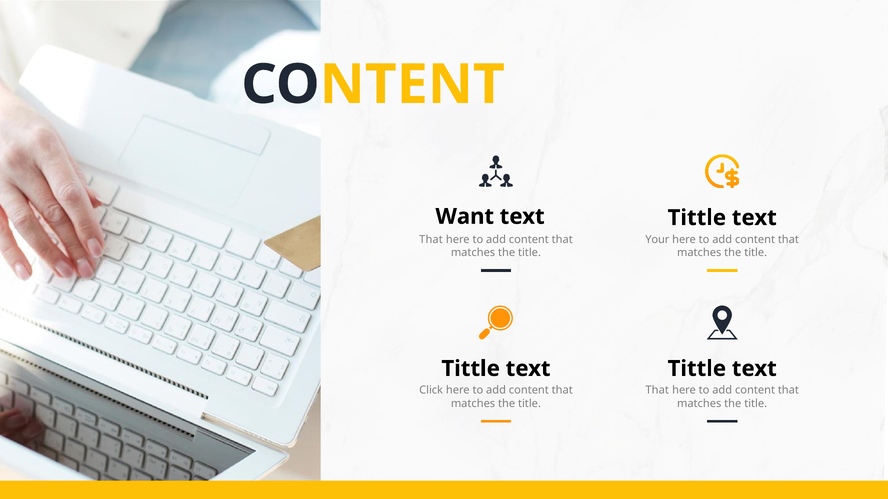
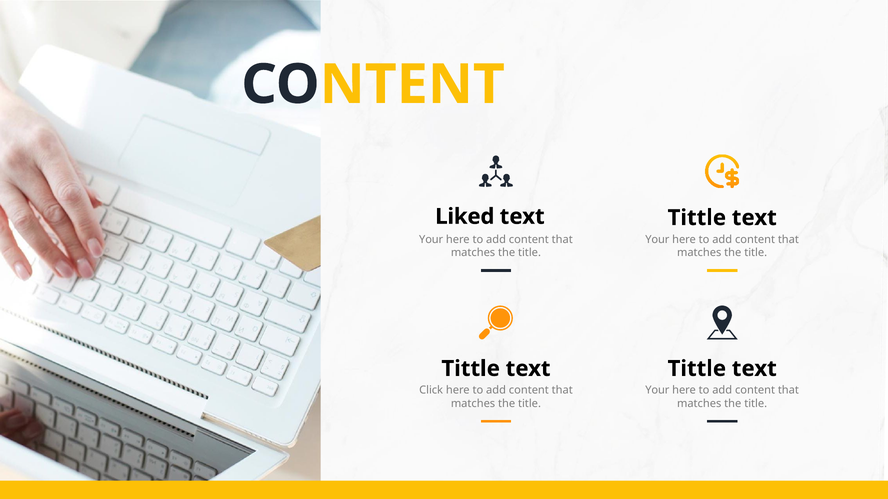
Want: Want -> Liked
That at (431, 240): That -> Your
That at (657, 391): That -> Your
